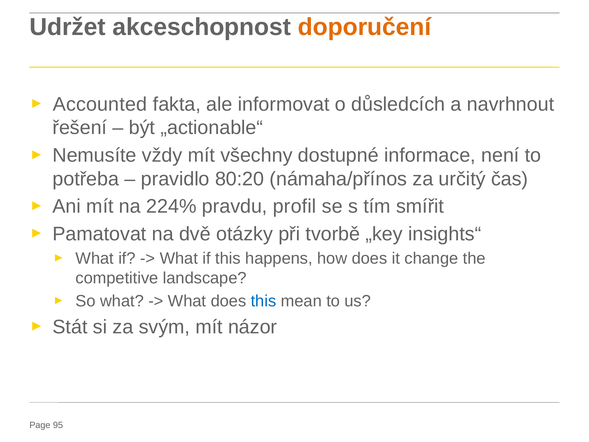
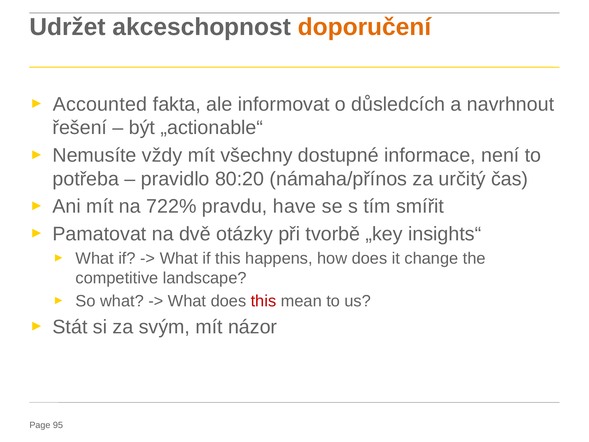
224%: 224% -> 722%
profil: profil -> have
this at (263, 301) colour: blue -> red
